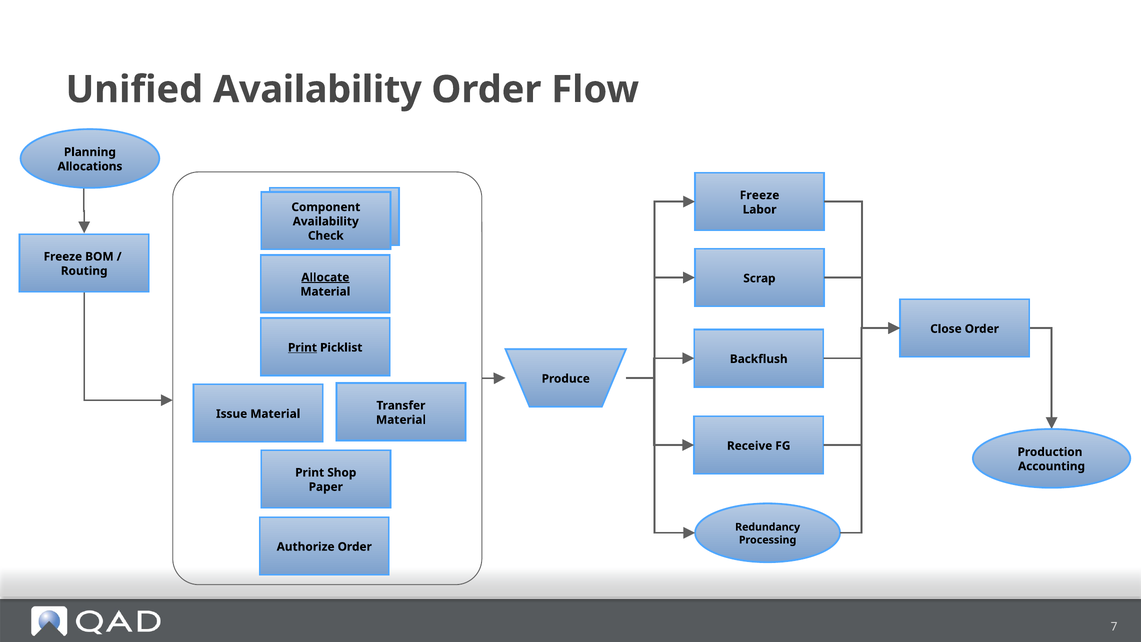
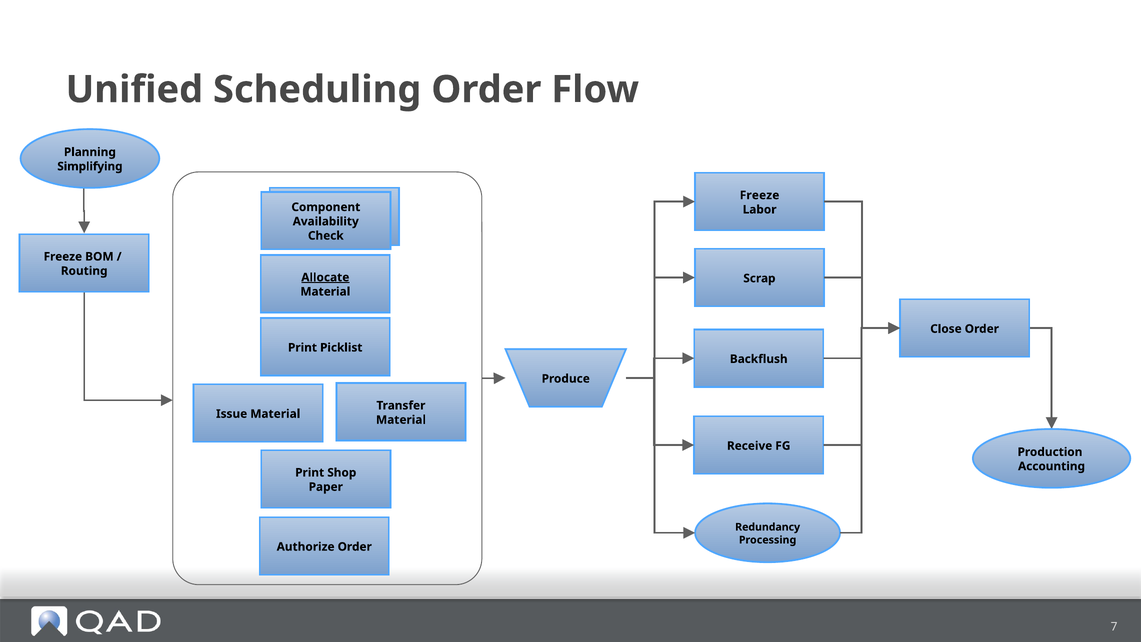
Unified Availability: Availability -> Scheduling
Allocations: Allocations -> Simplifying
Print at (303, 348) underline: present -> none
